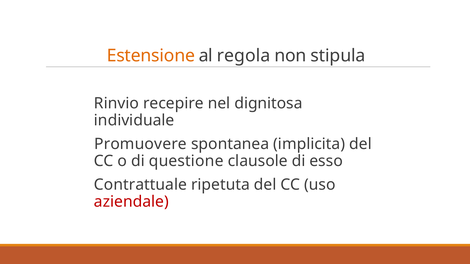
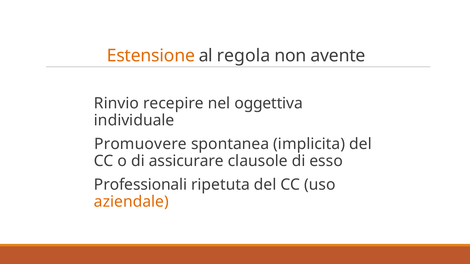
stipula: stipula -> avente
dignitosa: dignitosa -> oggettiva
questione: questione -> assicurare
Contrattuale: Contrattuale -> Professionali
aziendale colour: red -> orange
